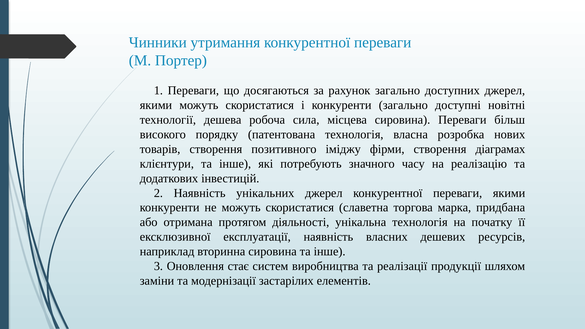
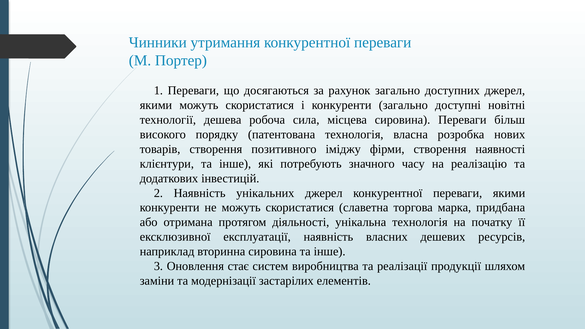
діаграмах: діаграмах -> наявності
